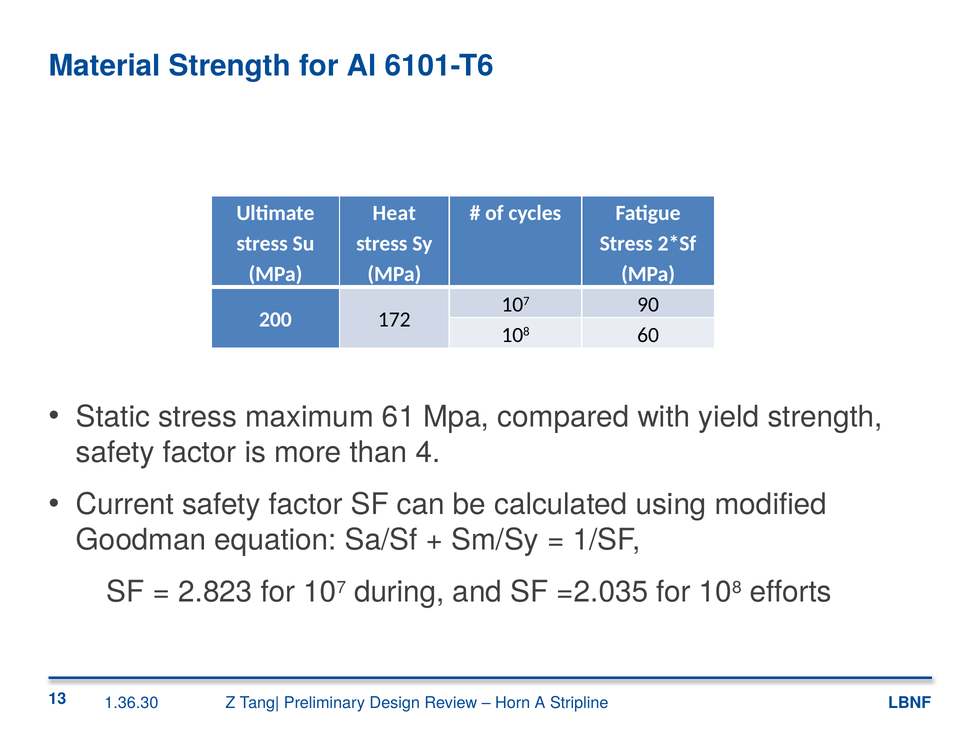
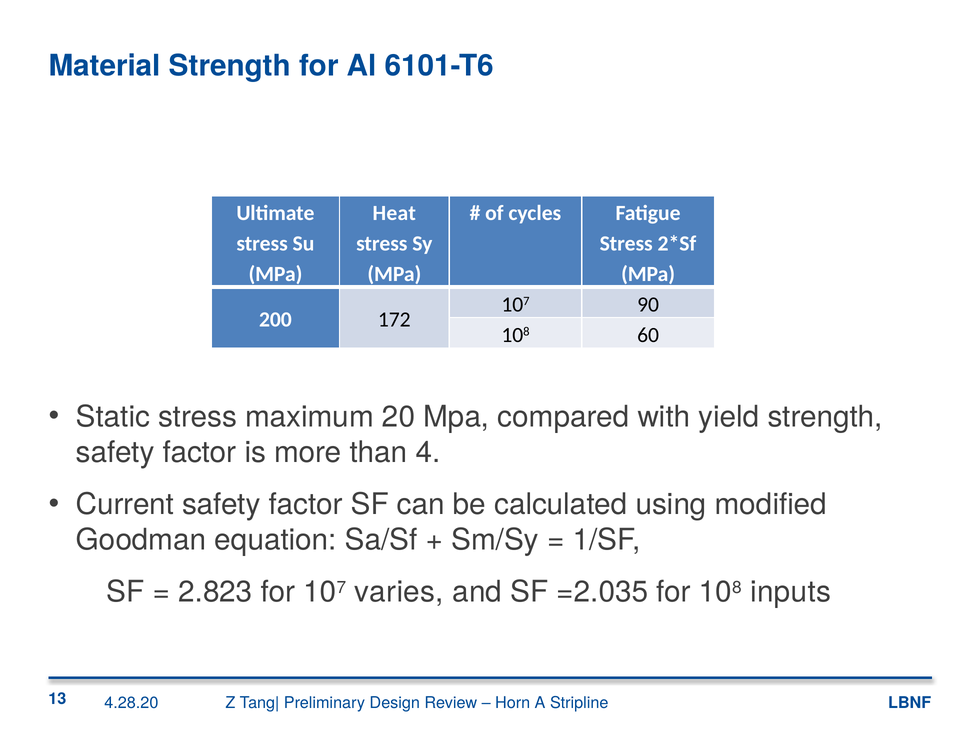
61: 61 -> 20
during: during -> varies
efforts: efforts -> inputs
1.36.30: 1.36.30 -> 4.28.20
